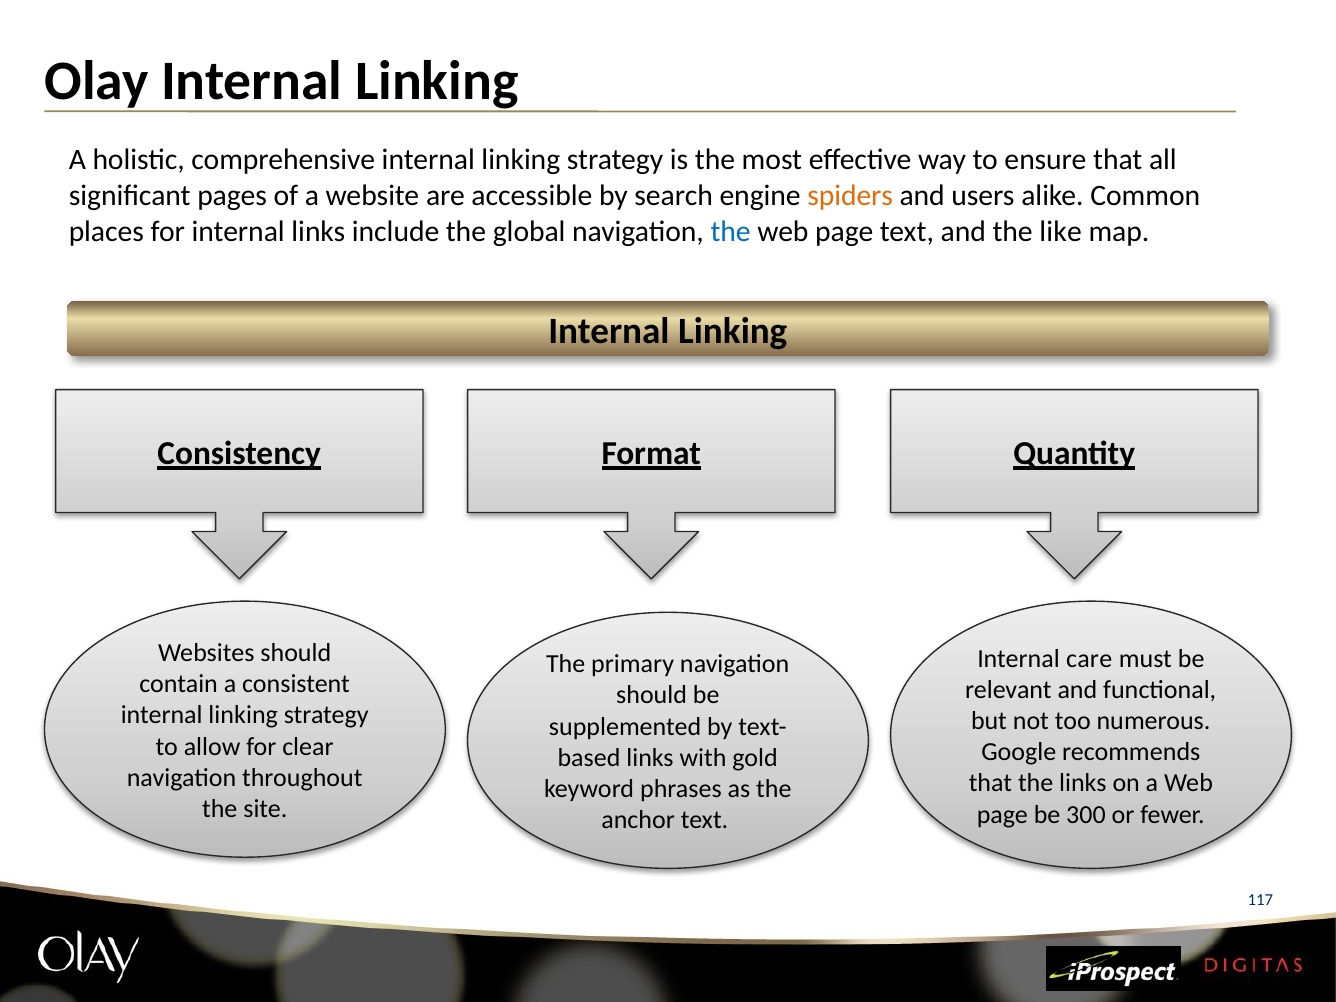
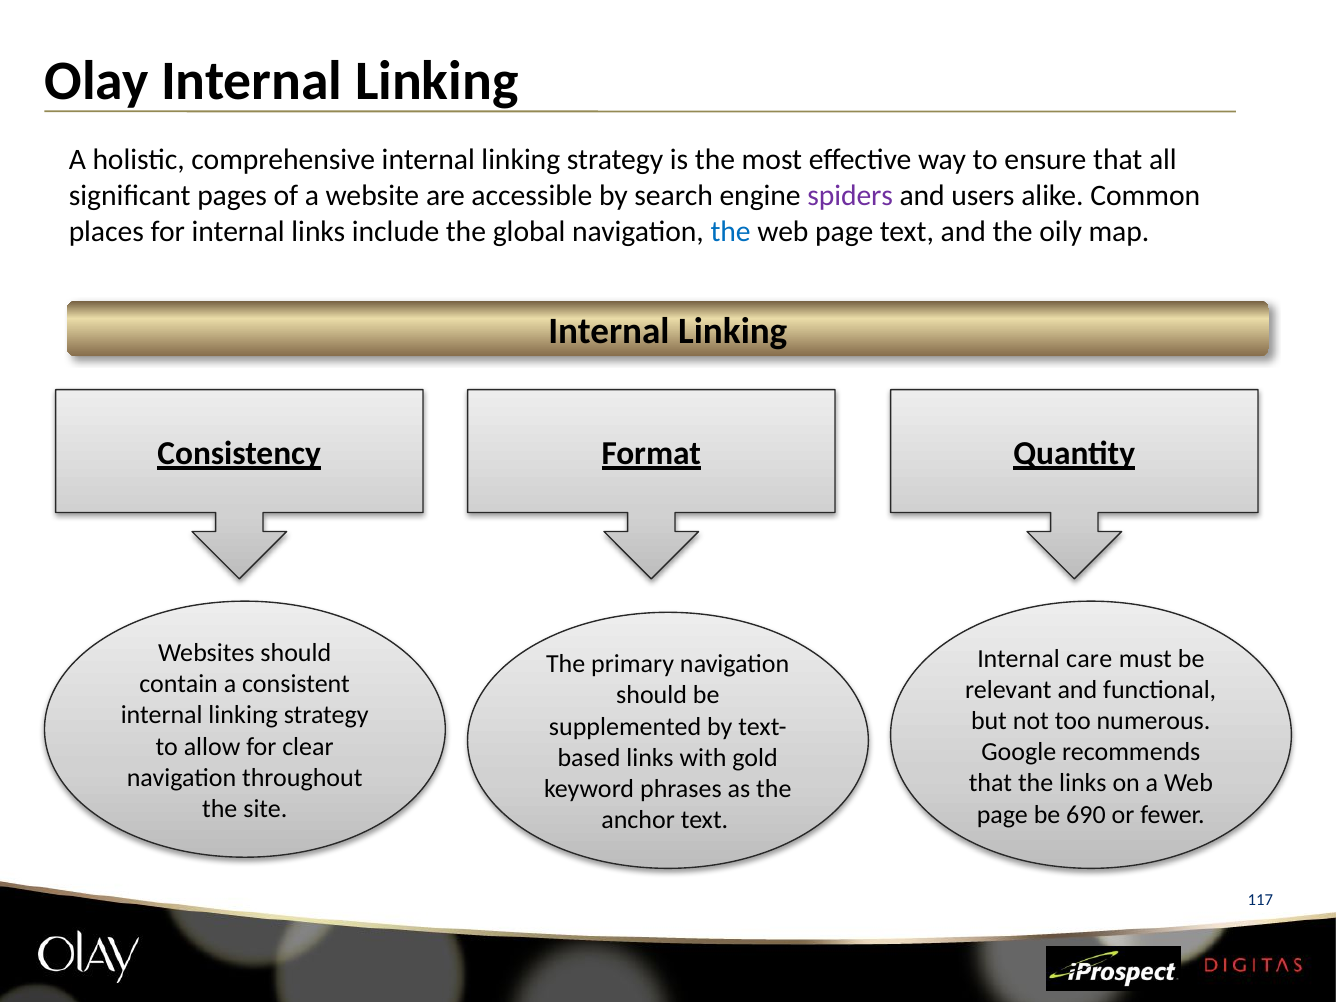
spiders colour: orange -> purple
like: like -> oily
300: 300 -> 690
